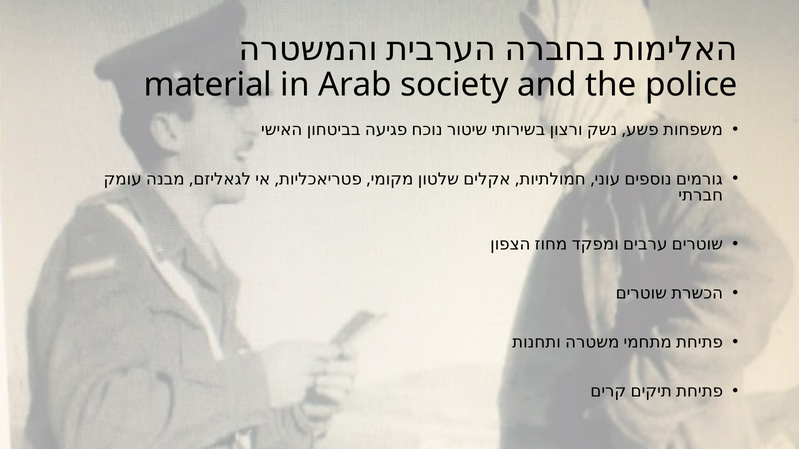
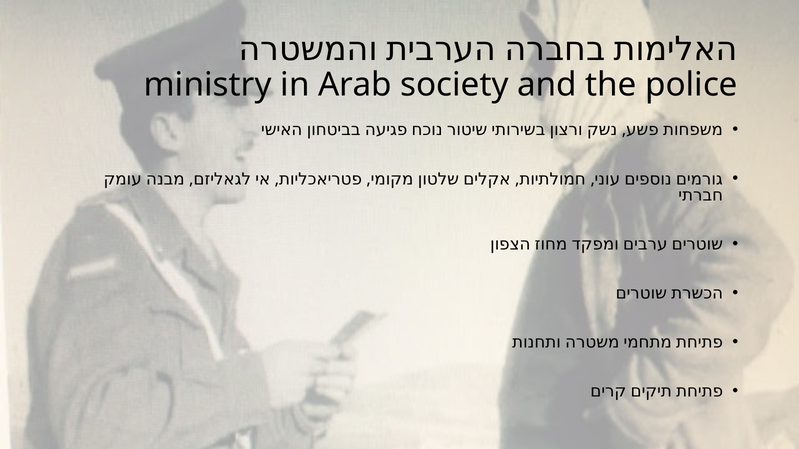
material: material -> ministry
